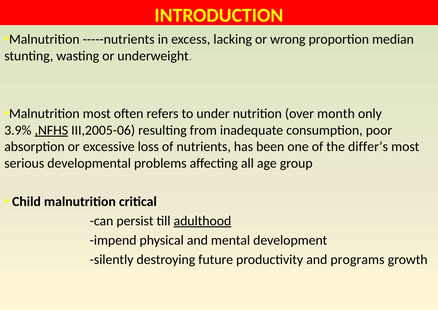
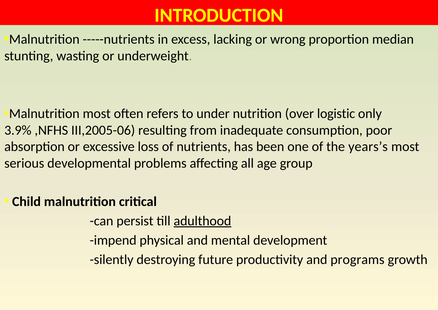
month: month -> logistic
,NFHS underline: present -> none
differ’s: differ’s -> years’s
